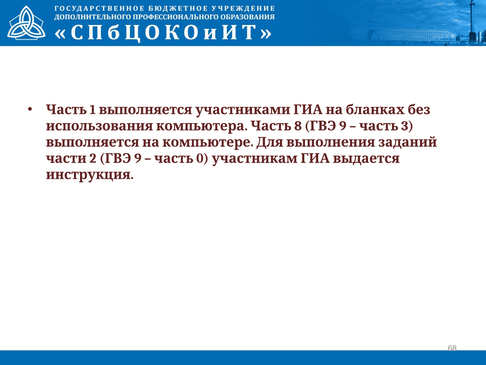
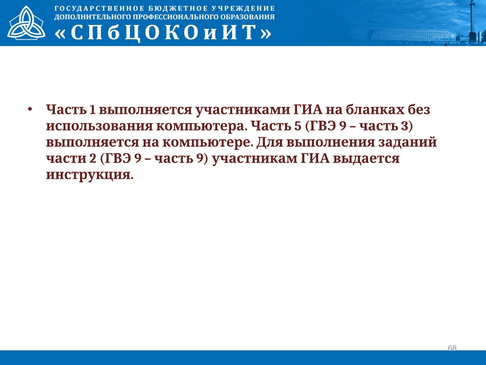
8: 8 -> 5
0 at (203, 158): 0 -> 9
